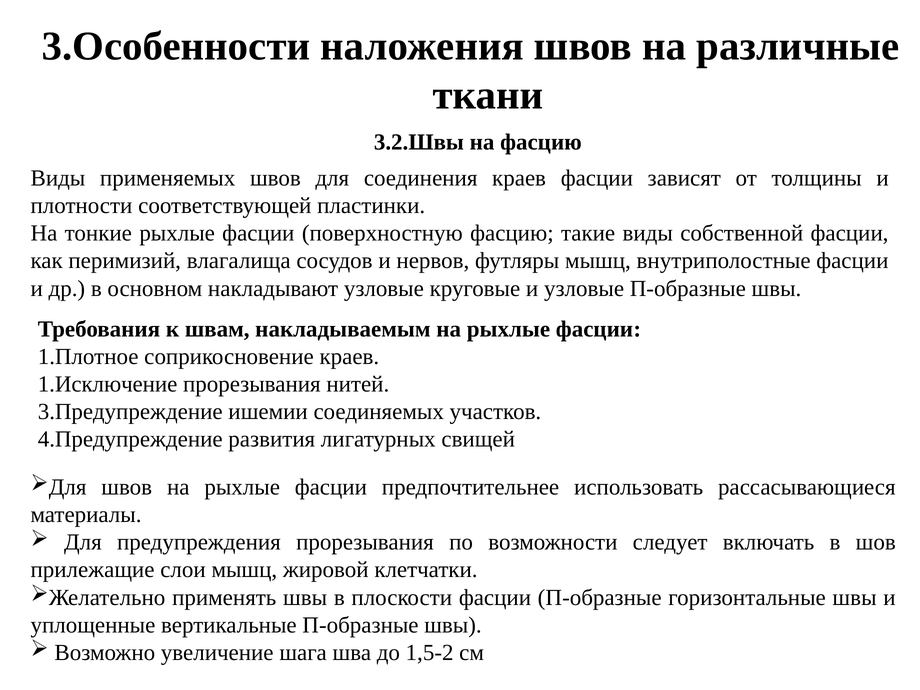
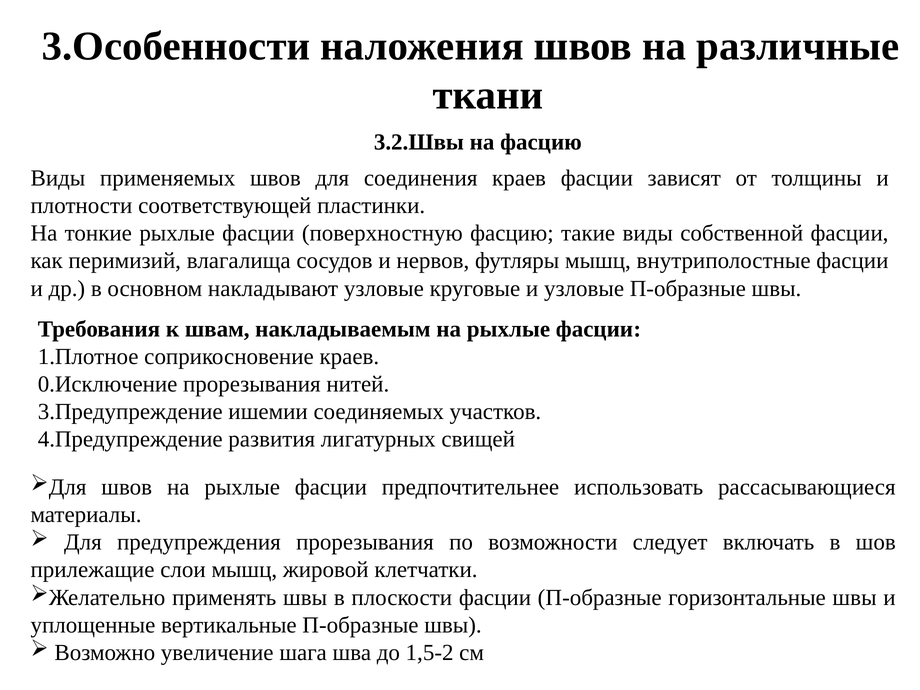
1.Исключение: 1.Исключение -> 0.Исключение
